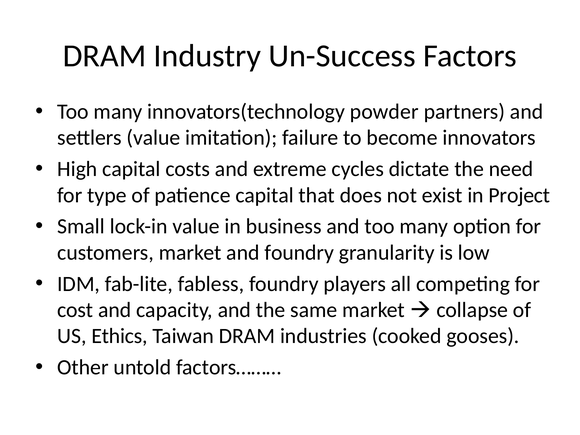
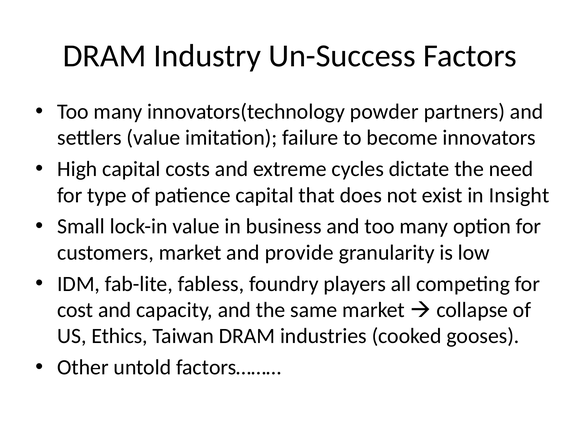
Project: Project -> Insight
and foundry: foundry -> provide
